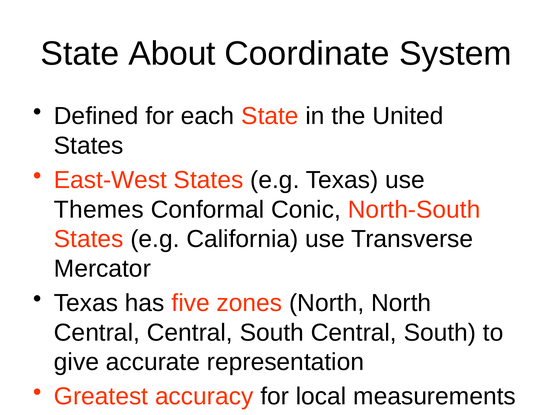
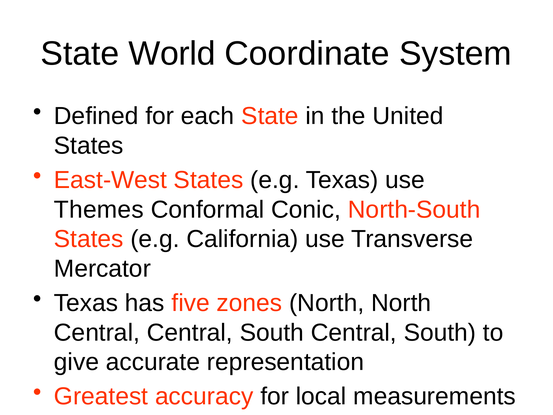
About: About -> World
